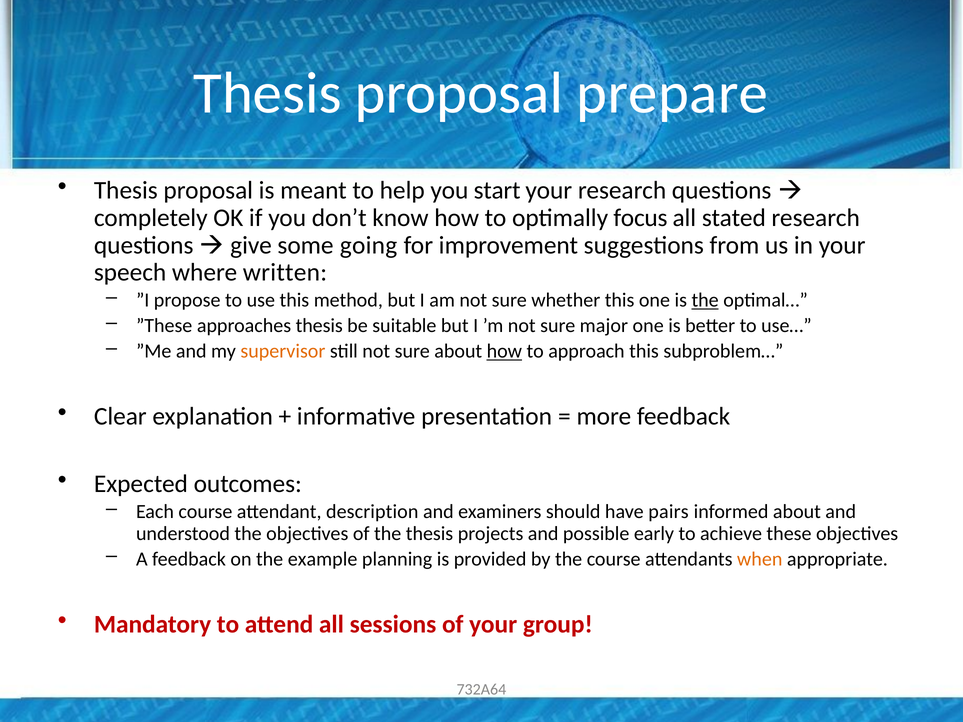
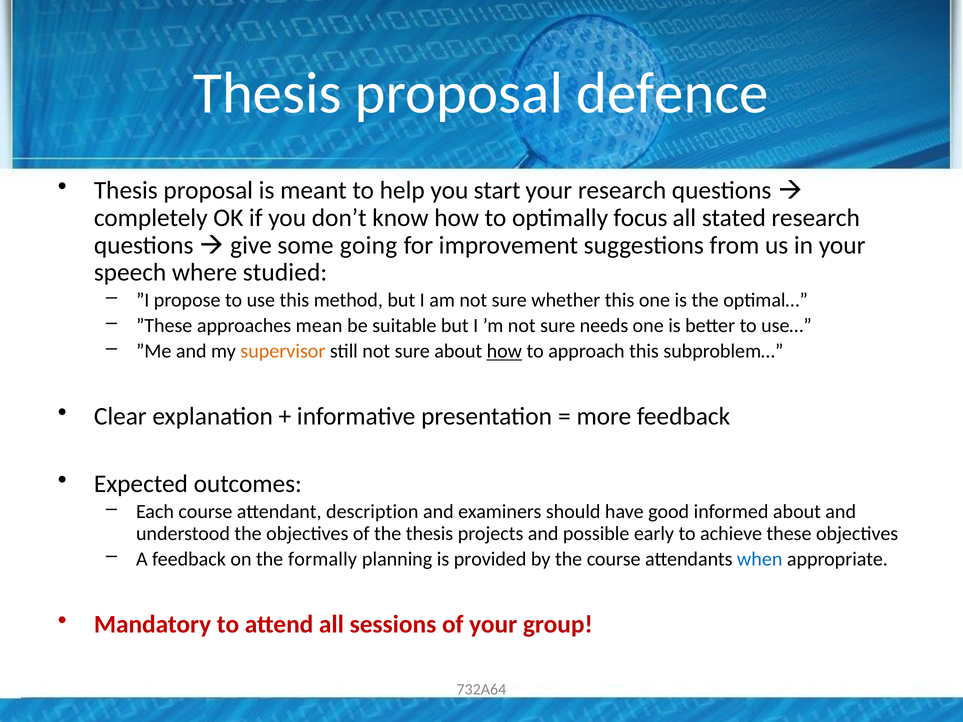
prepare: prepare -> defence
written: written -> studied
the at (705, 300) underline: present -> none
approaches thesis: thesis -> mean
major: major -> needs
pairs: pairs -> good
example: example -> formally
when colour: orange -> blue
